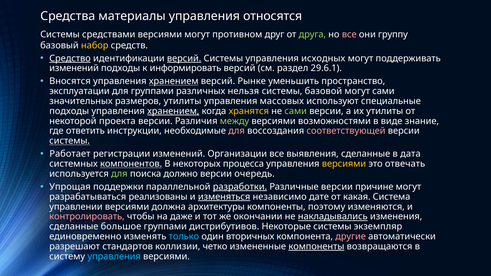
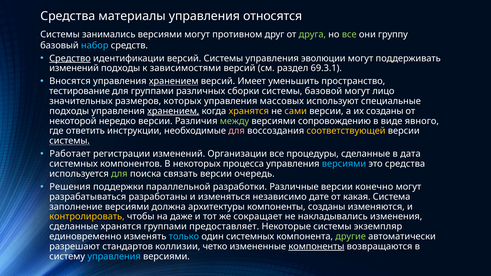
средствами: средствами -> занимались
все at (349, 34) colour: pink -> light green
набор colour: yellow -> light blue
версий at (184, 58) underline: present -> none
исходных: исходных -> эволюции
информировать: информировать -> зависимостями
29.6.1: 29.6.1 -> 69.3.1
Рынке: Рынке -> Имеет
эксплуатации: эксплуатации -> тестирование
нельзя: нельзя -> сборки
могут сами: сами -> лицо
размеров утилиты: утилиты -> которых
сами at (296, 111) colour: light green -> yellow
их утилиты: утилиты -> созданы
проекта: проекта -> нередко
возможностями: возможностями -> сопровождению
знание: знание -> явного
соответствующей colour: pink -> yellow
выявления: выявления -> процедуры
компонентов underline: present -> none
версиями at (344, 164) colour: yellow -> light blue
это отвечать: отвечать -> средства
должно: должно -> связать
Упрощая: Упрощая -> Решения
разработки underline: present -> none
причине: причине -> конечно
реализованы: реализованы -> разработаны
изменяться underline: present -> none
управлении: управлении -> заполнение
компоненты поэтому: поэтому -> созданы
контролировать colour: pink -> yellow
окончании: окончании -> сокращает
накладывались underline: present -> none
сделанные большое: большое -> хранятся
дистрибутивов: дистрибутивов -> предоставляет
один вторичных: вторичных -> системных
другие colour: pink -> light green
